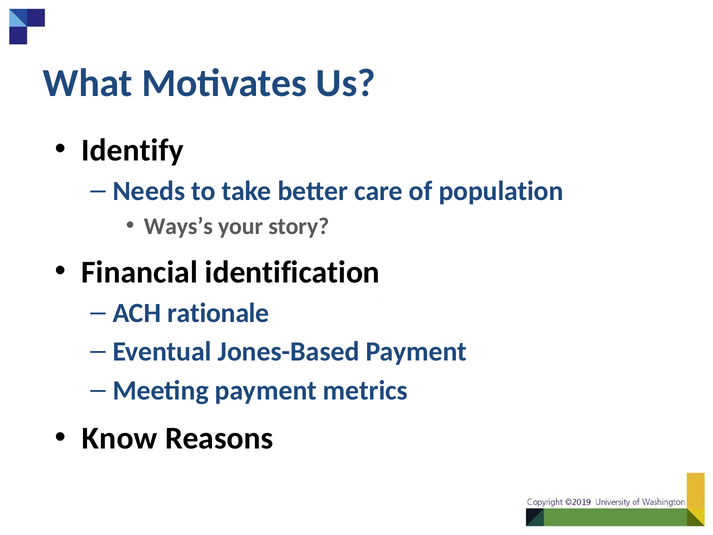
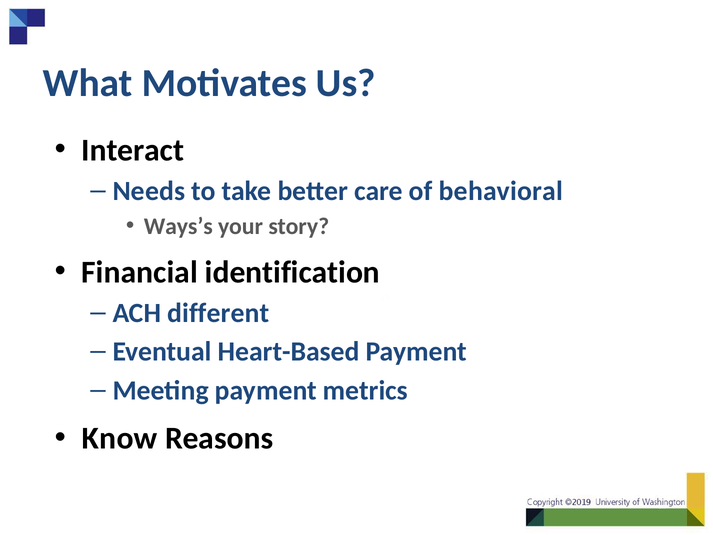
Identify: Identify -> Interact
population: population -> behavioral
rationale: rationale -> different
Jones-Based: Jones-Based -> Heart-Based
